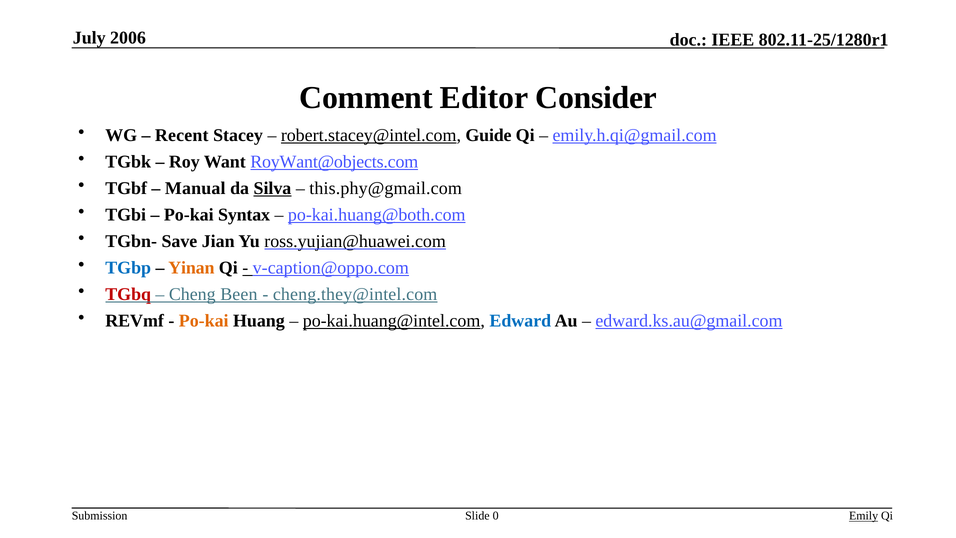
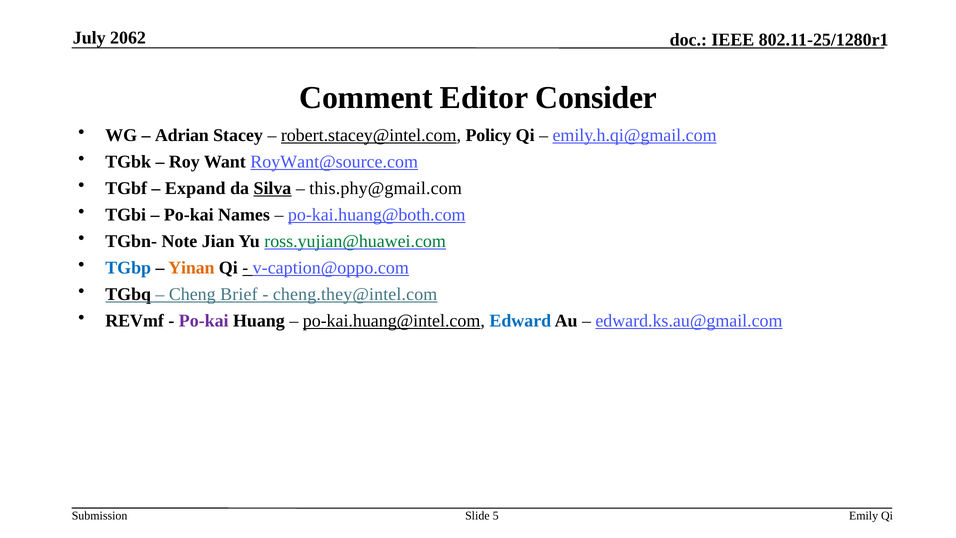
2006: 2006 -> 2062
Recent: Recent -> Adrian
Guide: Guide -> Policy
RoyWant@objects.com: RoyWant@objects.com -> RoyWant@source.com
Manual: Manual -> Expand
Syntax: Syntax -> Names
Save: Save -> Note
ross.yujian@huawei.com colour: black -> green
TGbq colour: red -> black
Been: Been -> Brief
Po-kai at (204, 320) colour: orange -> purple
0: 0 -> 5
Emily underline: present -> none
